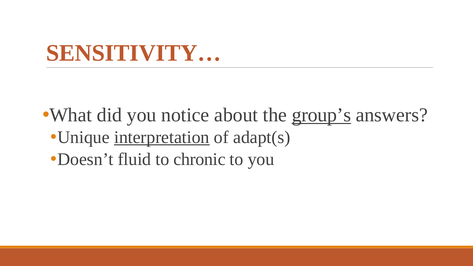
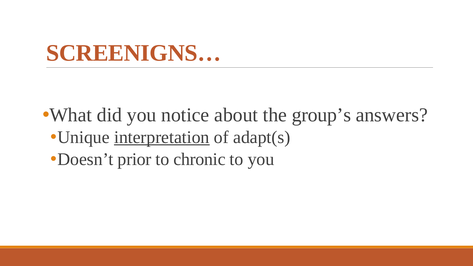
SENSITIVITY…: SENSITIVITY… -> SCREENIGNS…
group’s underline: present -> none
fluid: fluid -> prior
